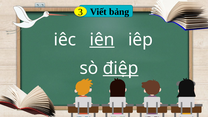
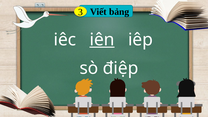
điệp underline: present -> none
